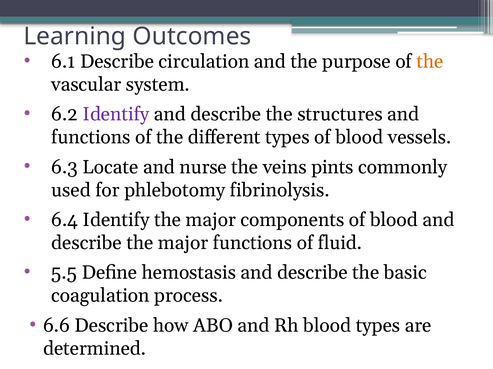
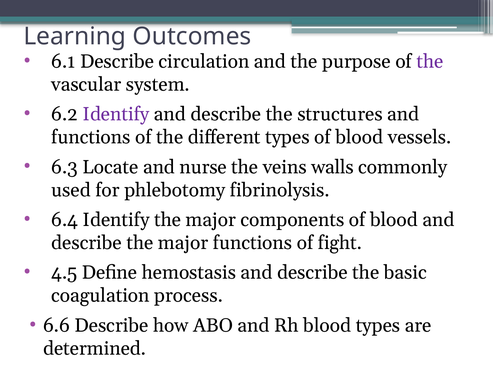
the at (430, 62) colour: orange -> purple
pints: pints -> walls
fluid: fluid -> fight
5.5: 5.5 -> 4.5
